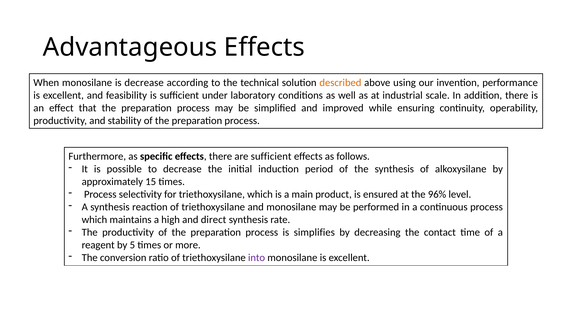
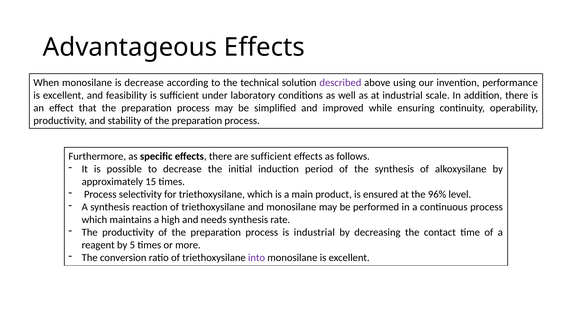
described colour: orange -> purple
direct: direct -> needs
is simplifies: simplifies -> industrial
